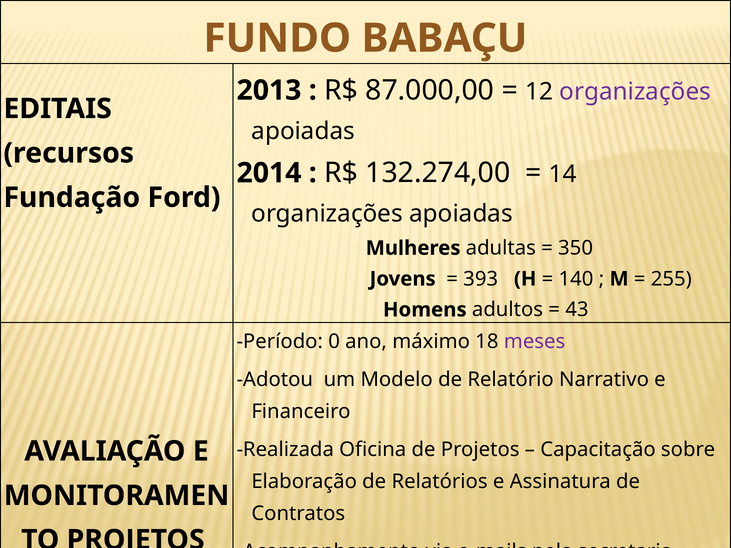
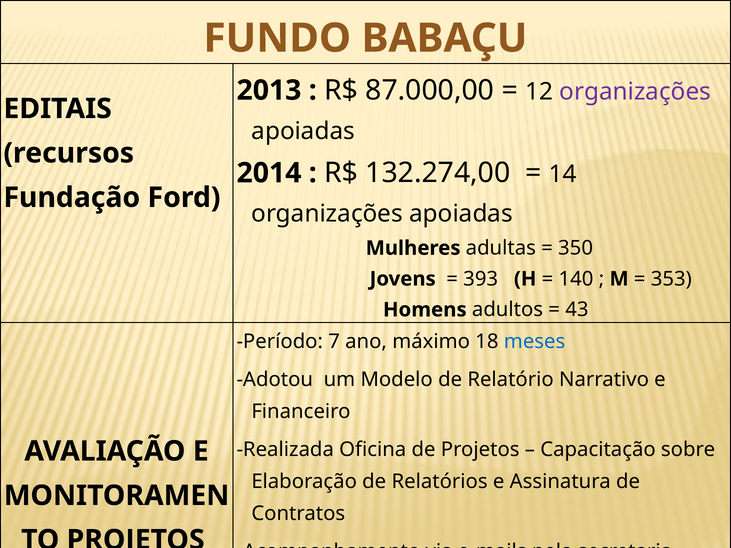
255: 255 -> 353
0: 0 -> 7
meses colour: purple -> blue
